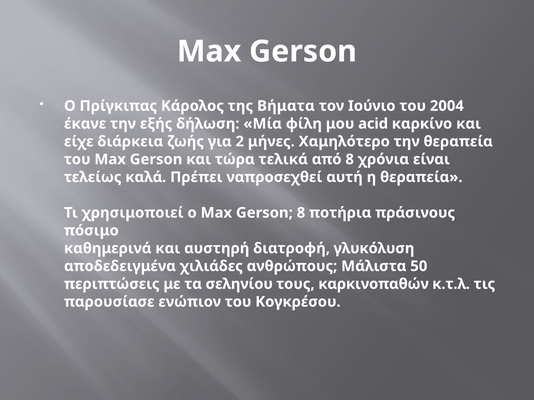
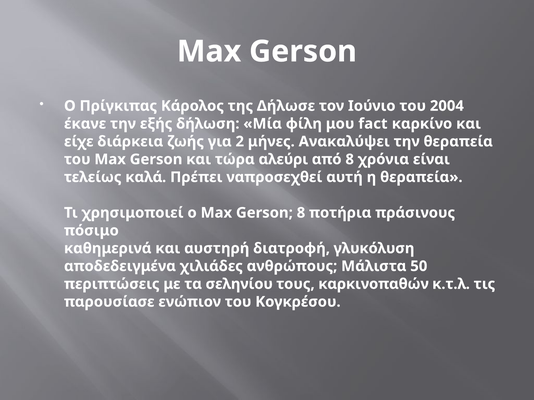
Βήματα: Βήματα -> Δήλωσε
acid: acid -> fact
Χαμηλότερο: Χαμηλότερο -> Ανακαλύψει
τελικά: τελικά -> αλεύρι
